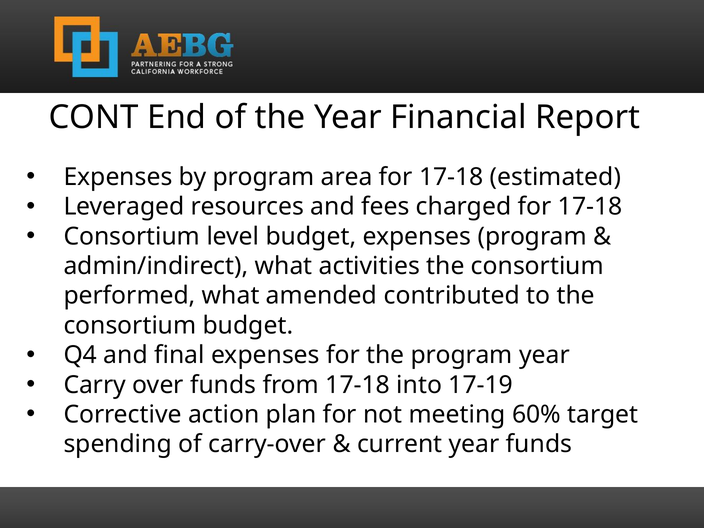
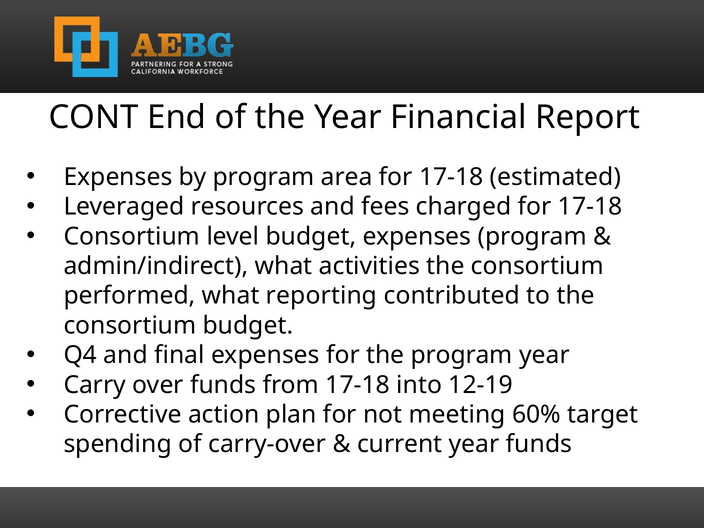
amended: amended -> reporting
17-19: 17-19 -> 12-19
